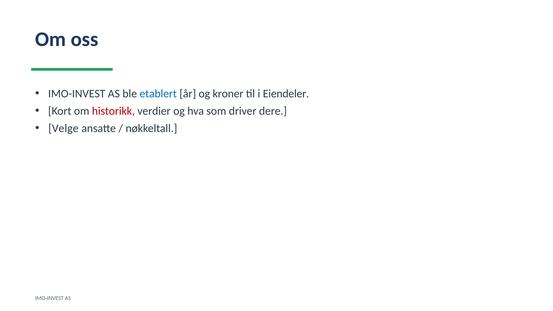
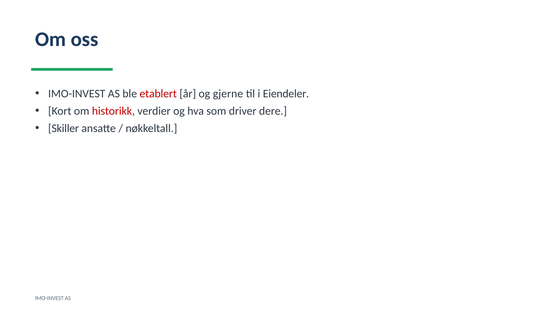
etablert colour: blue -> red
kroner: kroner -> gjerne
Velge: Velge -> Skiller
